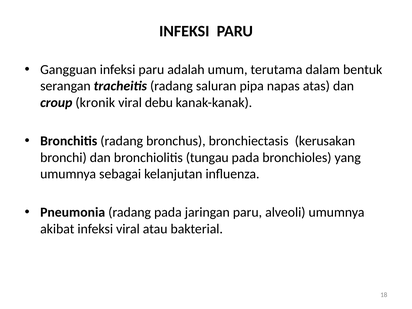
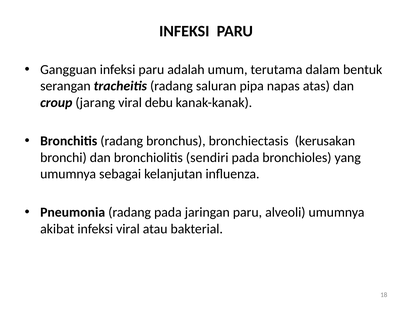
kronik: kronik -> jarang
tungau: tungau -> sendiri
